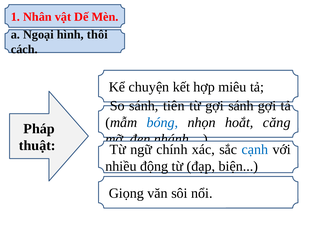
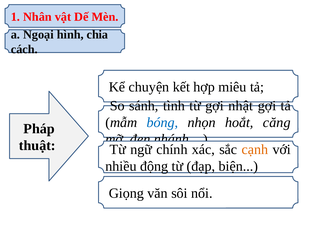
thôi: thôi -> chia
tiên: tiên -> tình
gợi sánh: sánh -> nhật
cạnh colour: blue -> orange
